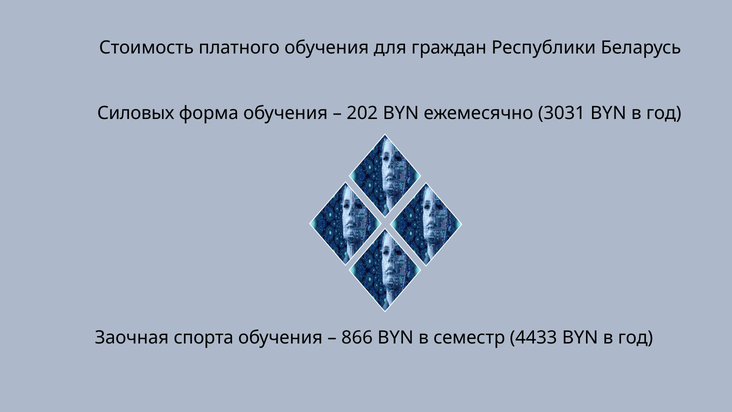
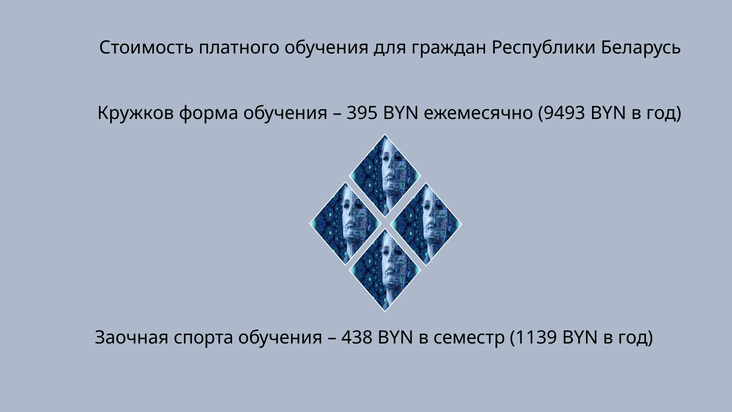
Силовых: Силовых -> Кружков
202: 202 -> 395
3031: 3031 -> 9493
866: 866 -> 438
4433: 4433 -> 1139
